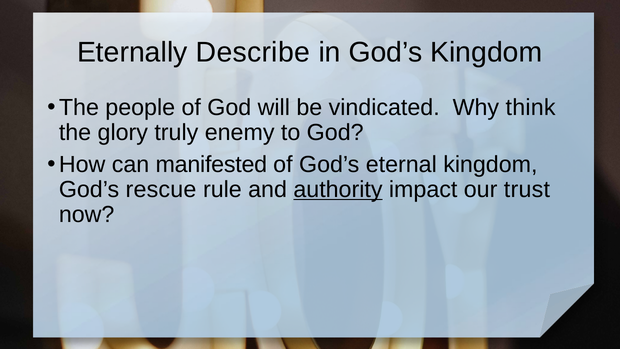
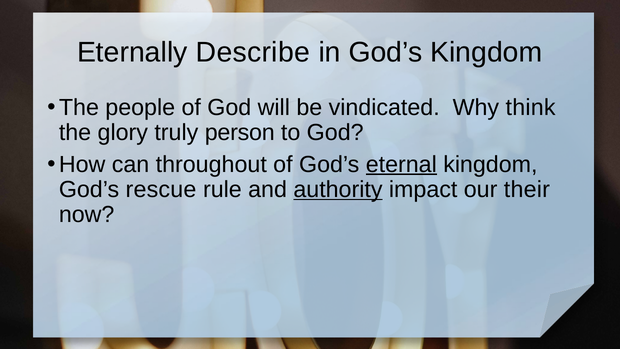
enemy: enemy -> person
manifested: manifested -> throughout
eternal underline: none -> present
trust: trust -> their
